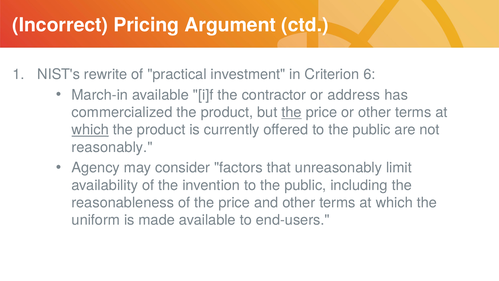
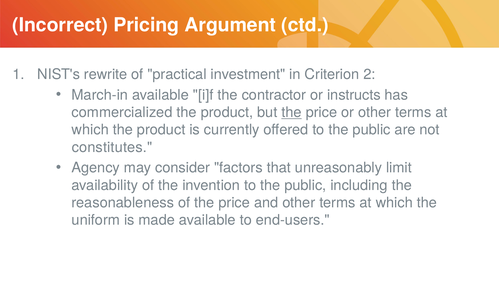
6: 6 -> 2
address: address -> instructs
which at (90, 130) underline: present -> none
reasonably: reasonably -> constitutes
